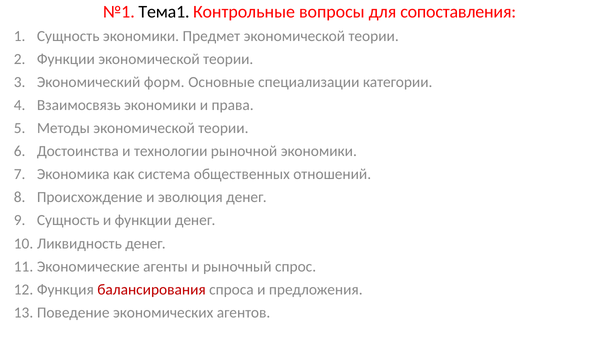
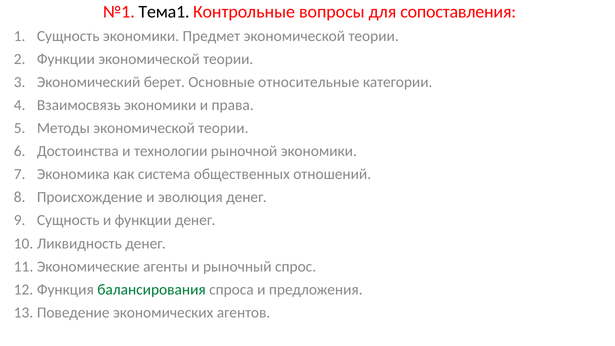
форм: форм -> берет
специализации: специализации -> относительные
балансирования colour: red -> green
